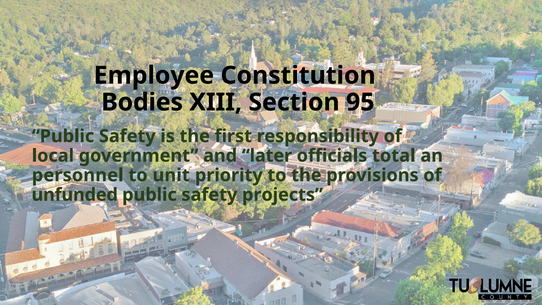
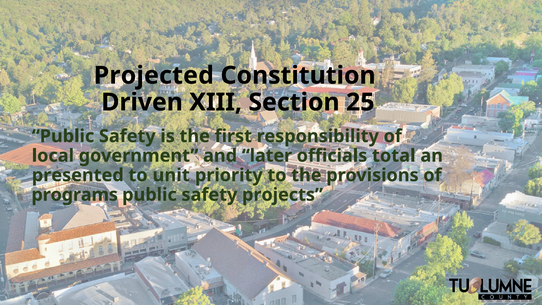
Employee: Employee -> Projected
Bodies: Bodies -> Driven
95: 95 -> 25
personnel: personnel -> presented
unfunded: unfunded -> programs
